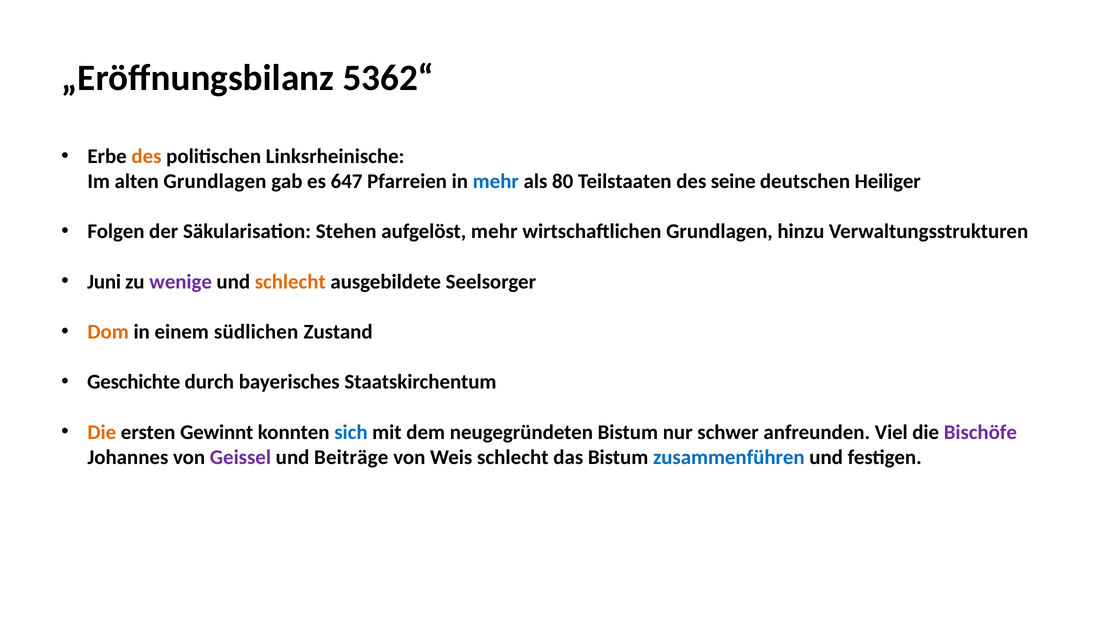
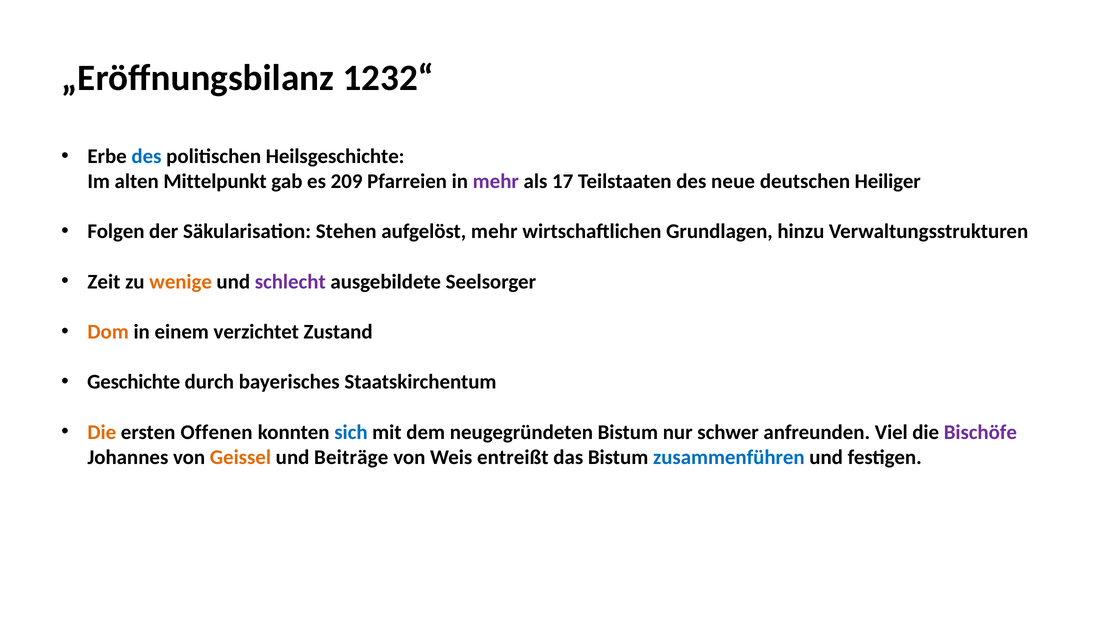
5362“: 5362“ -> 1232“
des at (146, 156) colour: orange -> blue
Linksrheinische: Linksrheinische -> Heilsgeschichte
alten Grundlagen: Grundlagen -> Mittelpunkt
647: 647 -> 209
mehr at (496, 181) colour: blue -> purple
80: 80 -> 17
seine: seine -> neue
Juni: Juni -> Zeit
wenige colour: purple -> orange
schlecht at (290, 282) colour: orange -> purple
südlichen: südlichen -> verzichtet
Gewinnt: Gewinnt -> Offenen
Geissel colour: purple -> orange
Weis schlecht: schlecht -> entreißt
